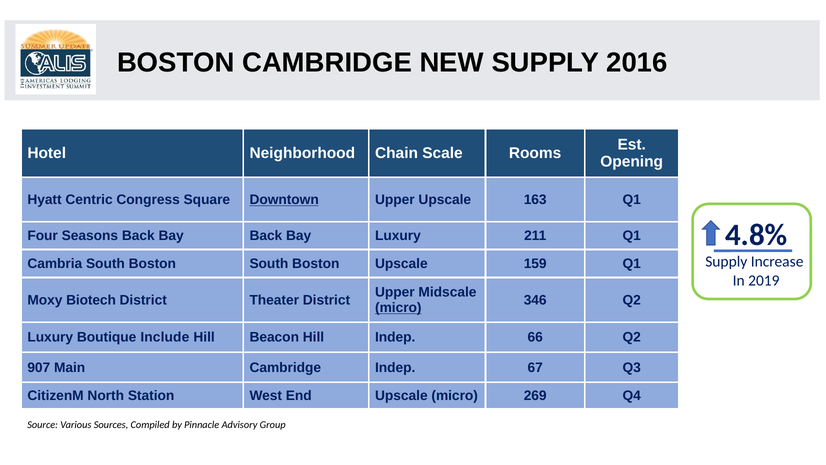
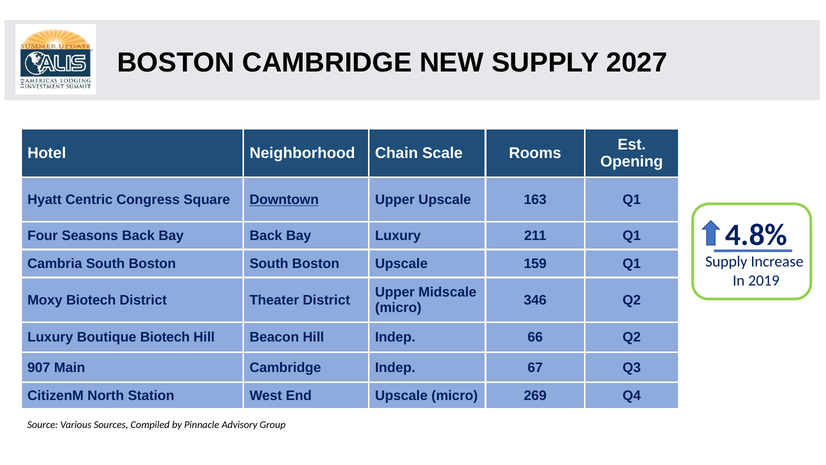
2016: 2016 -> 2027
micro at (398, 308) underline: present -> none
Boutique Include: Include -> Biotech
